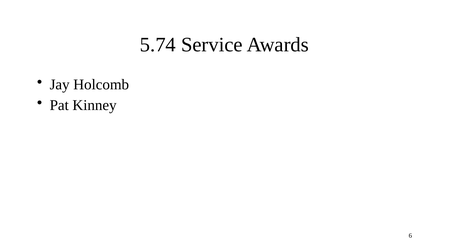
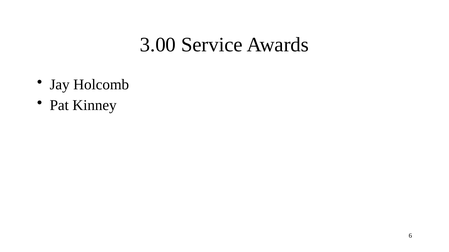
5.74: 5.74 -> 3.00
